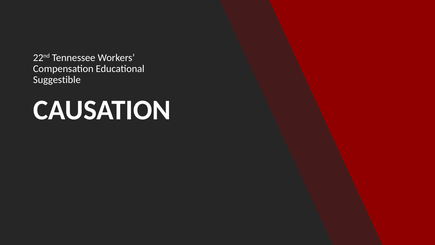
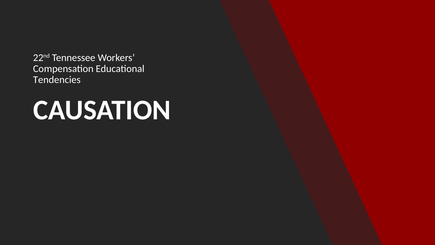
Suggestible: Suggestible -> Tendencies
